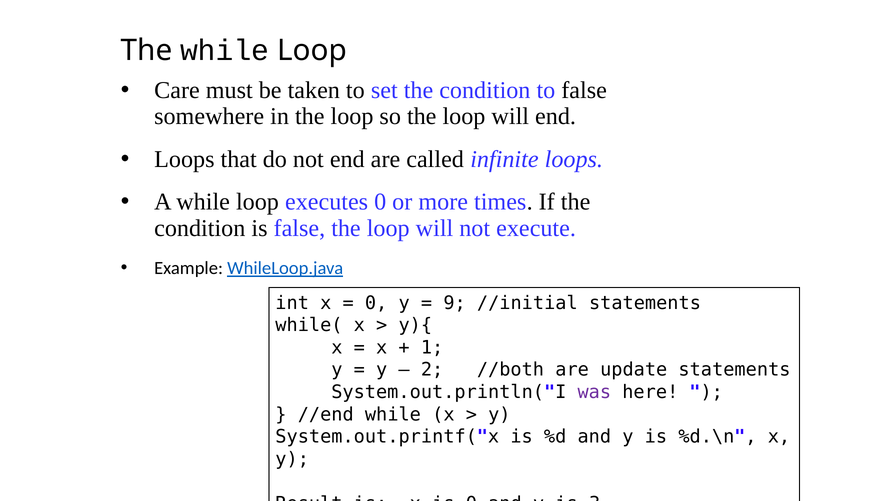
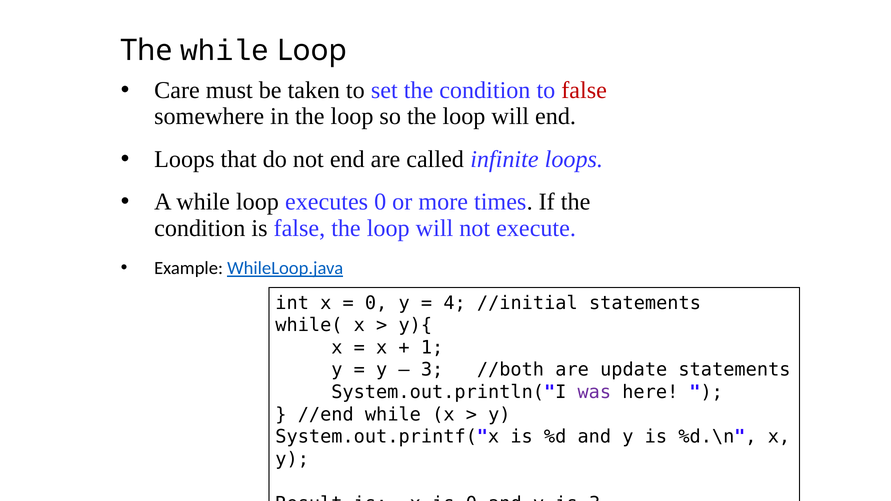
false at (584, 90) colour: black -> red
9: 9 -> 4
2 at (432, 370): 2 -> 3
